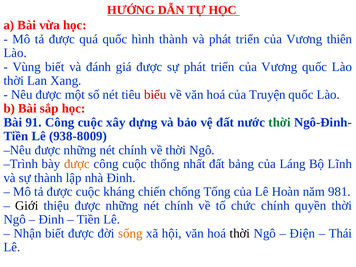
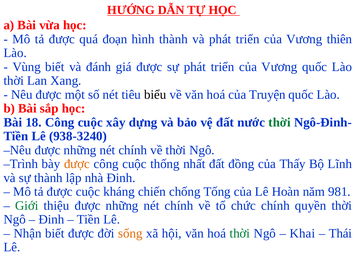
quá quốc: quốc -> đoạn
biểu colour: red -> black
91: 91 -> 18
938-8009: 938-8009 -> 938-3240
bảng: bảng -> đồng
Láng: Láng -> Thấy
Giới colour: black -> green
thời at (240, 233) colour: black -> green
Điện: Điện -> Khai
